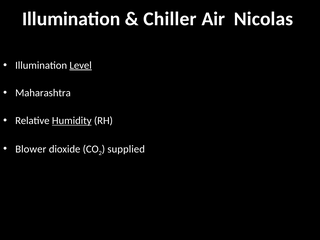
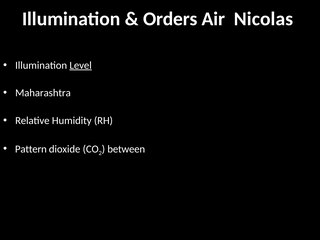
Chiller: Chiller -> Orders
Humidity underline: present -> none
Blower: Blower -> Pattern
supplied: supplied -> between
